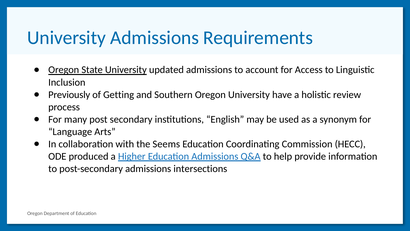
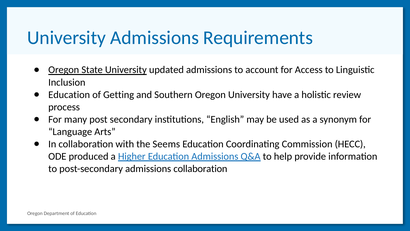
Previously at (69, 95): Previously -> Education
admissions intersections: intersections -> collaboration
